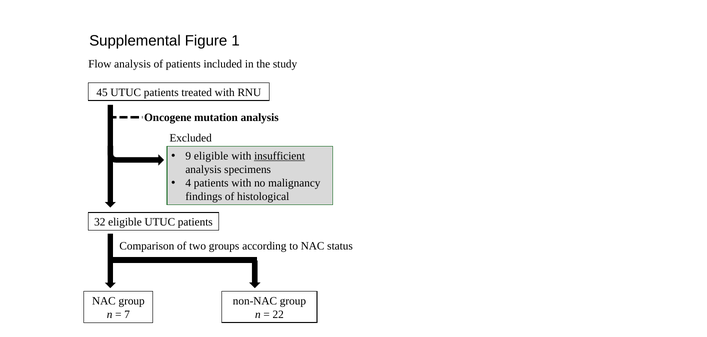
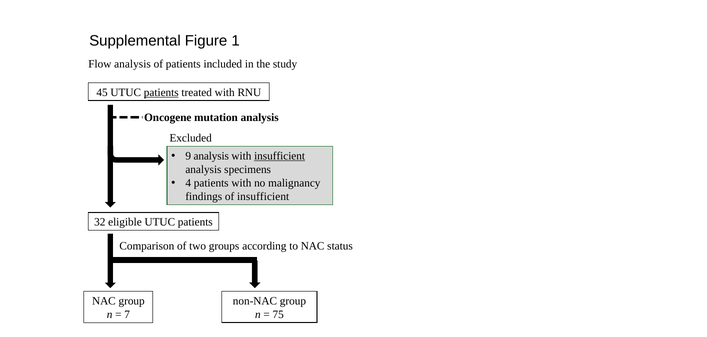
patients at (161, 92) underline: none -> present
9 eligible: eligible -> analysis
of histological: histological -> insufficient
22: 22 -> 75
